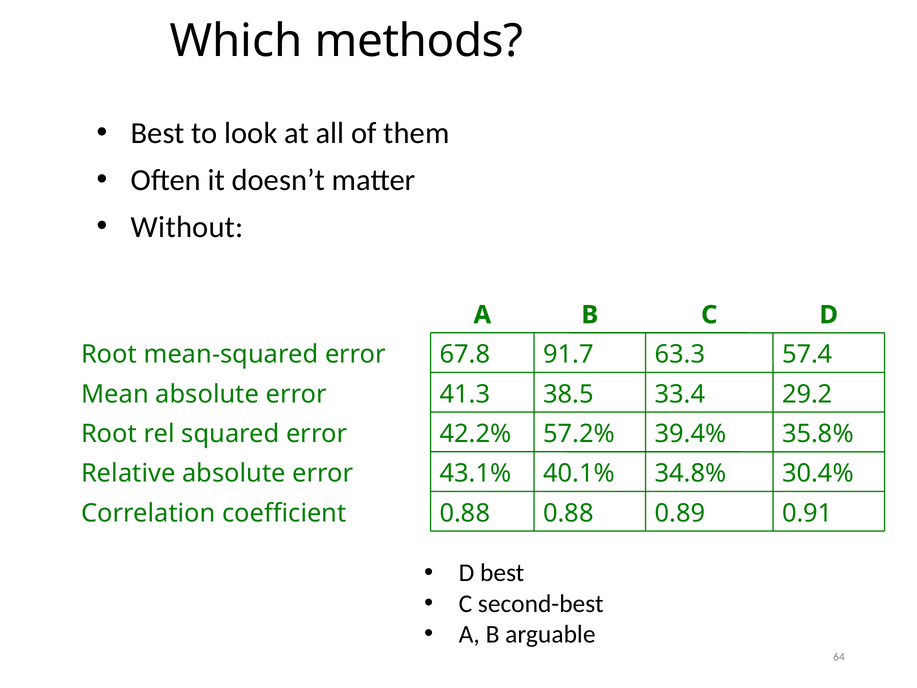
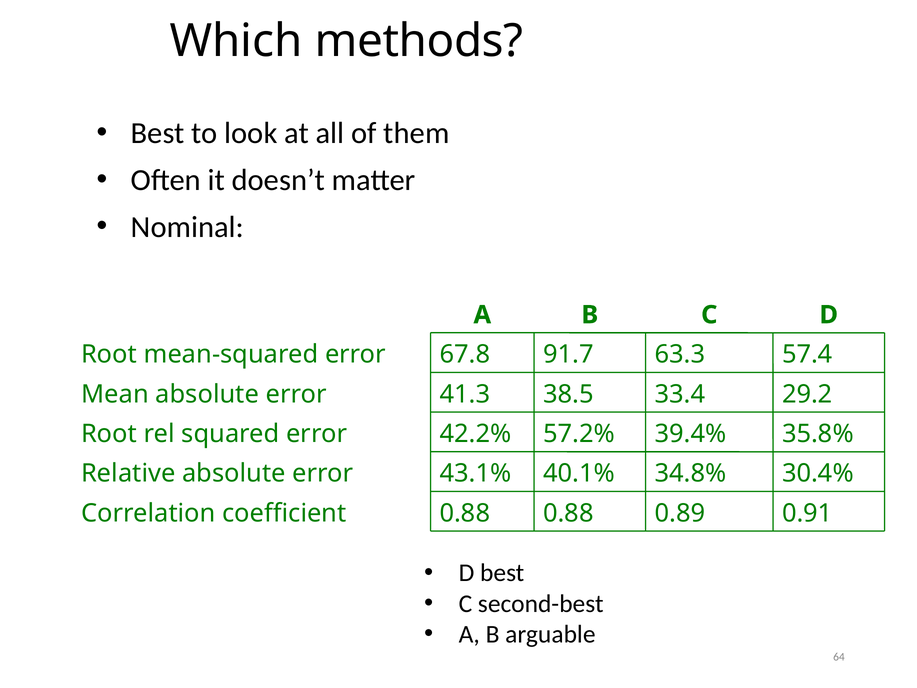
Without: Without -> Nominal
